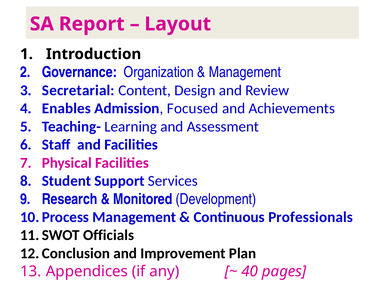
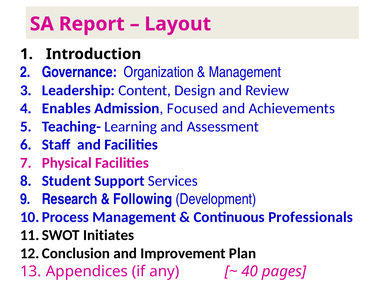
Secretarial: Secretarial -> Leadership
Monitored: Monitored -> Following
Officials: Officials -> Initiates
